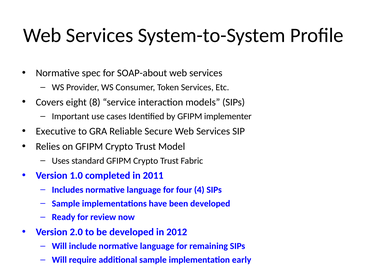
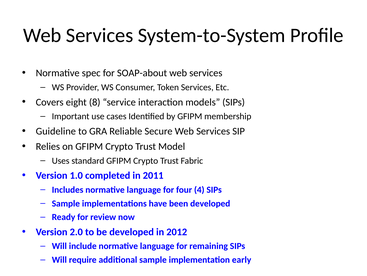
implementer: implementer -> membership
Executive: Executive -> Guideline
